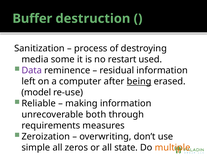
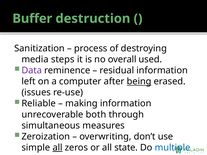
some: some -> steps
restart: restart -> overall
model: model -> issues
requirements: requirements -> simultaneous
all at (57, 148) underline: none -> present
multiple colour: orange -> blue
